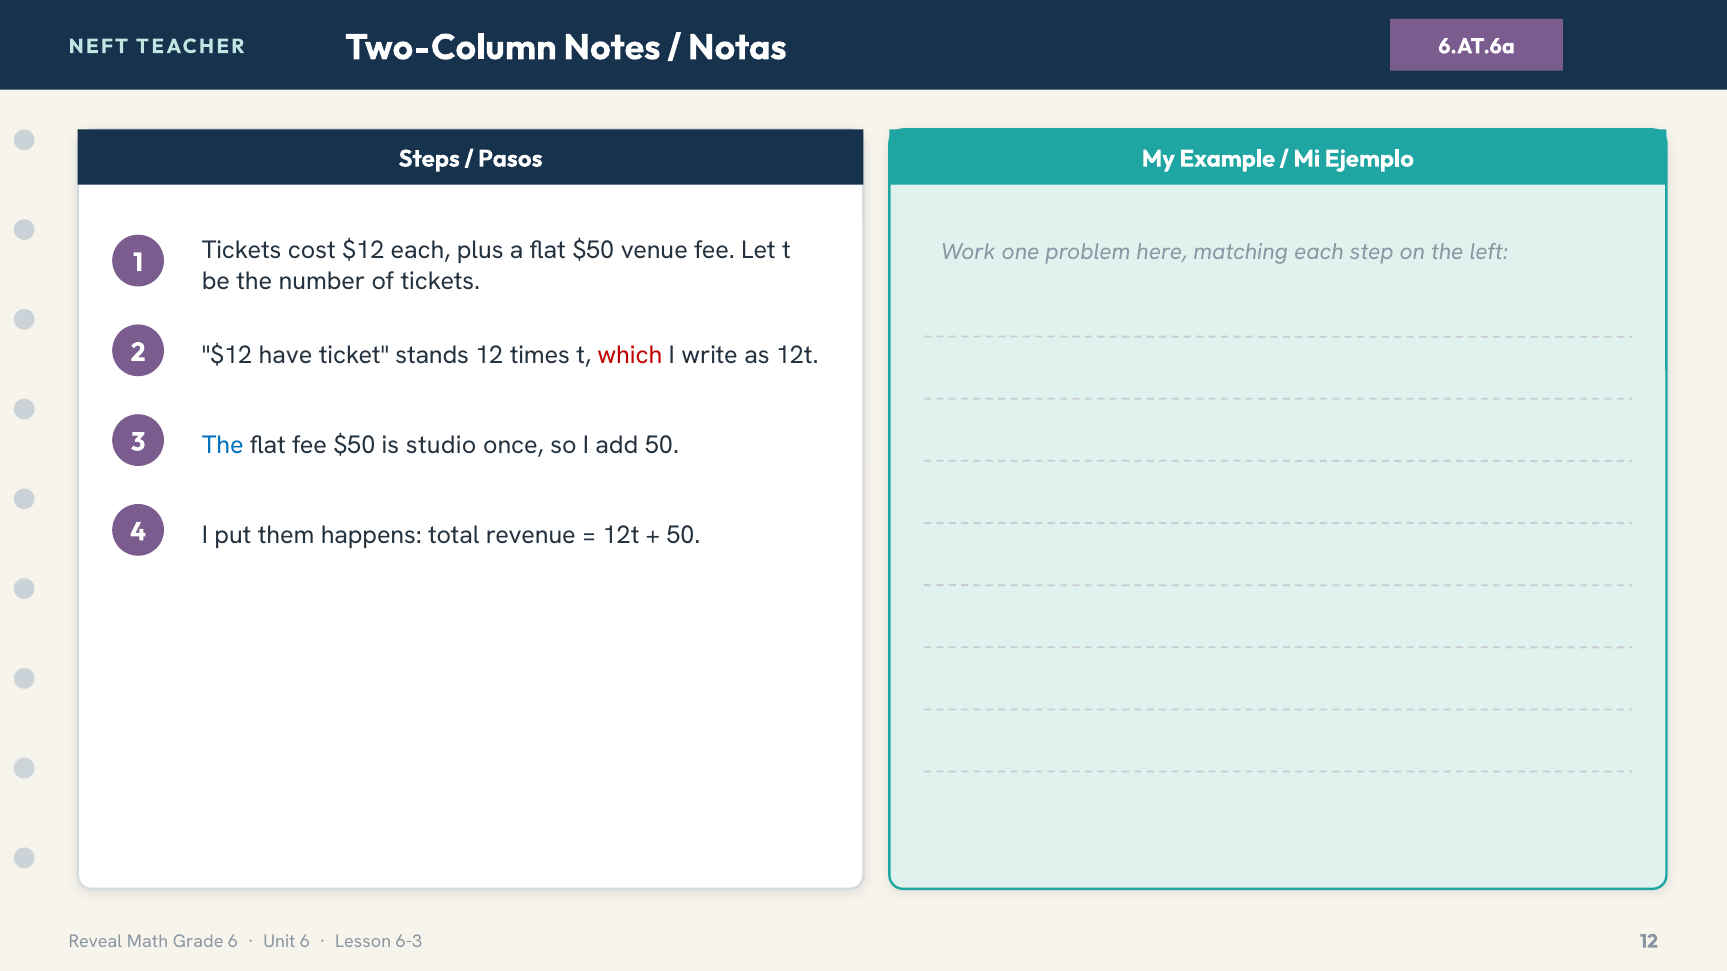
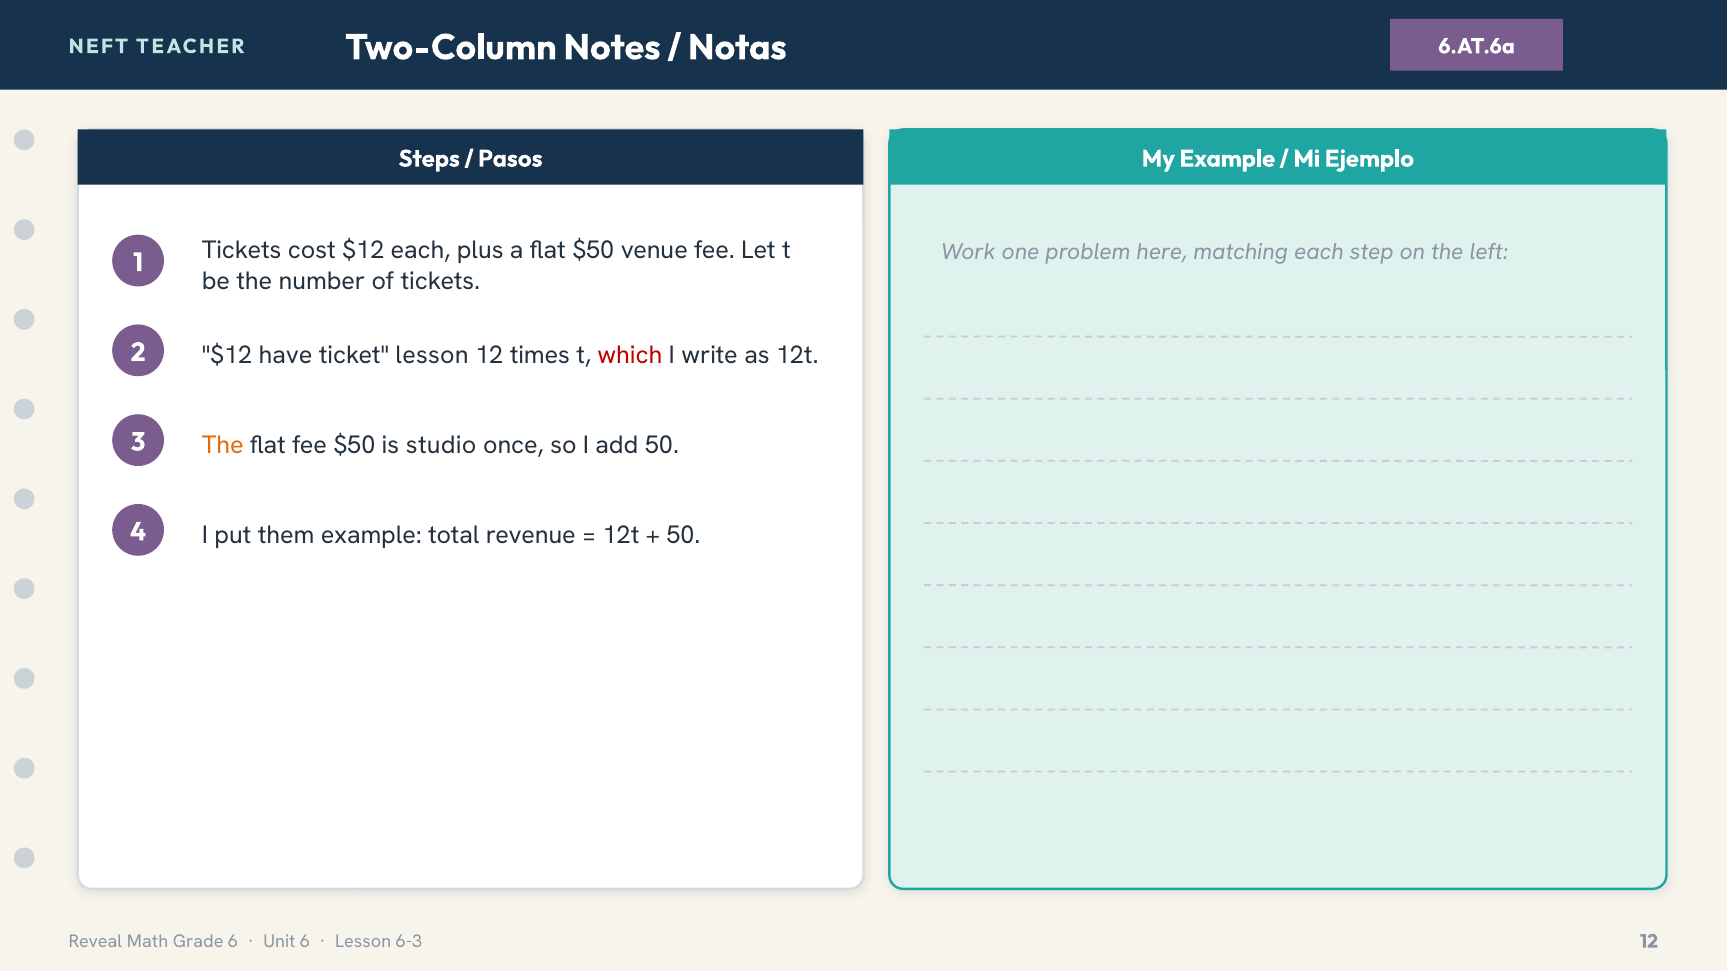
ticket stands: stands -> lesson
The at (223, 446) colour: blue -> orange
them happens: happens -> example
